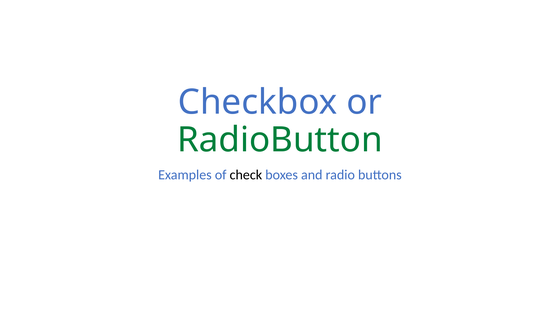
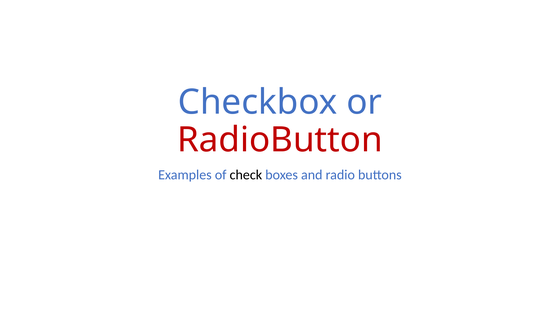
RadioButton colour: green -> red
